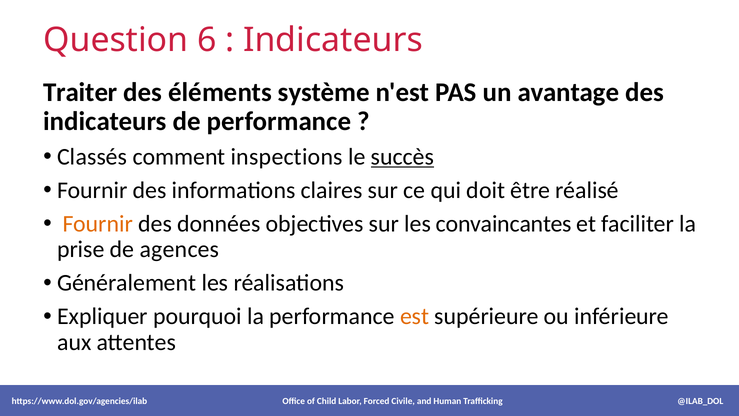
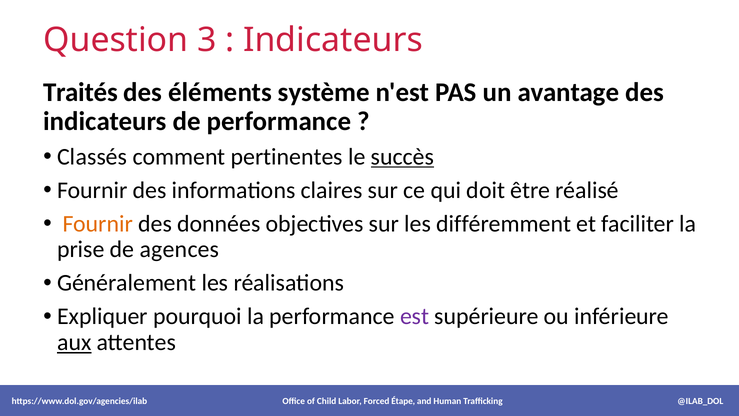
6: 6 -> 3
Traiter: Traiter -> Traités
inspections: inspections -> pertinentes
convaincantes: convaincantes -> différemment
est colour: orange -> purple
aux underline: none -> present
Civile: Civile -> Étape
